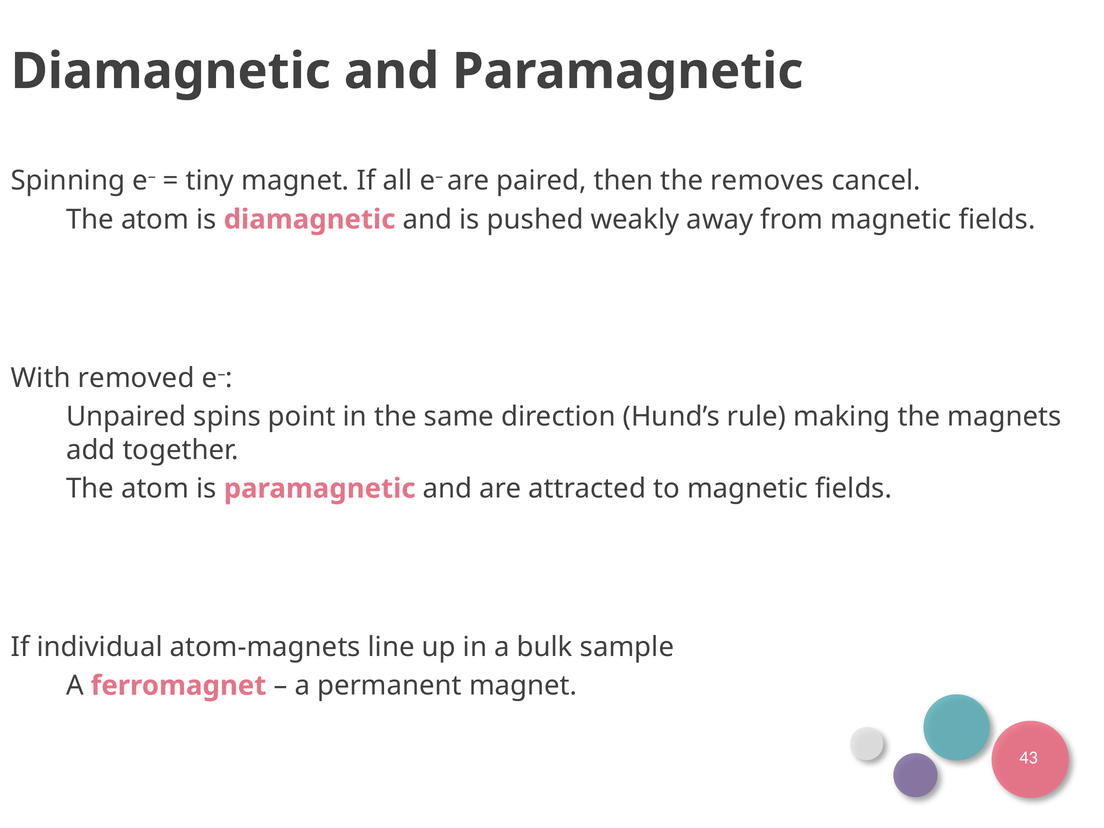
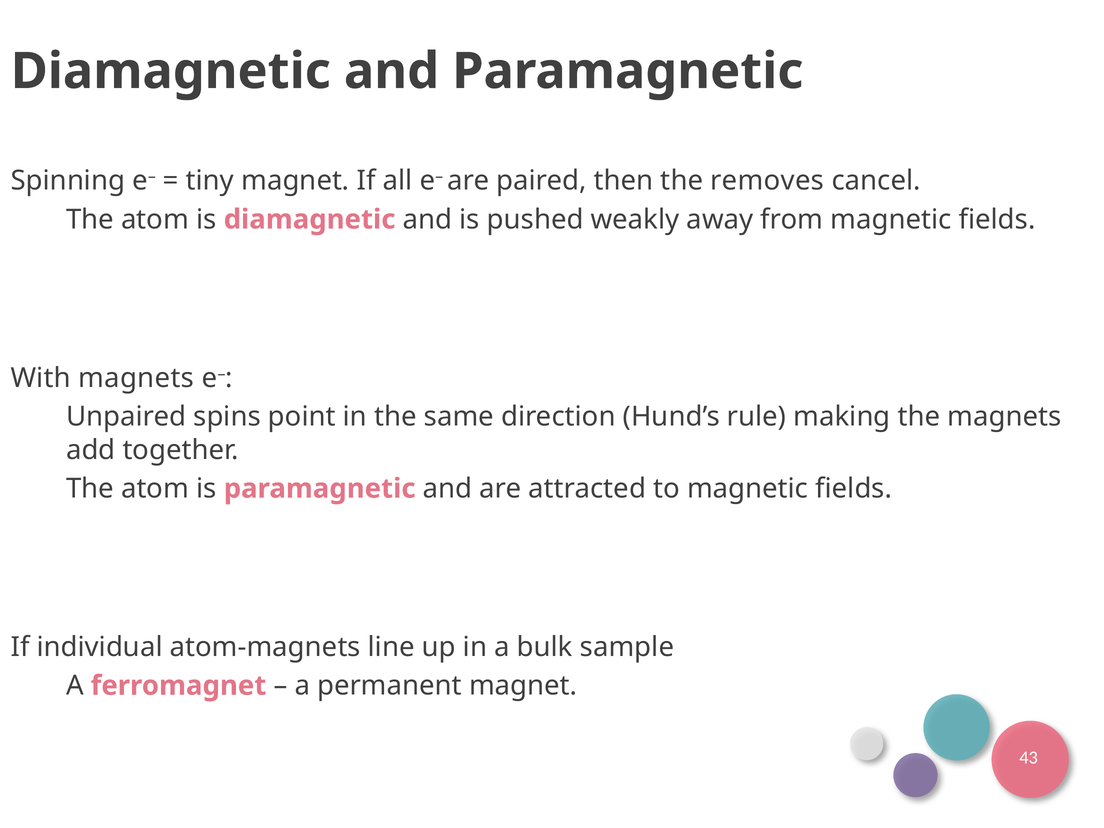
With removed: removed -> magnets
